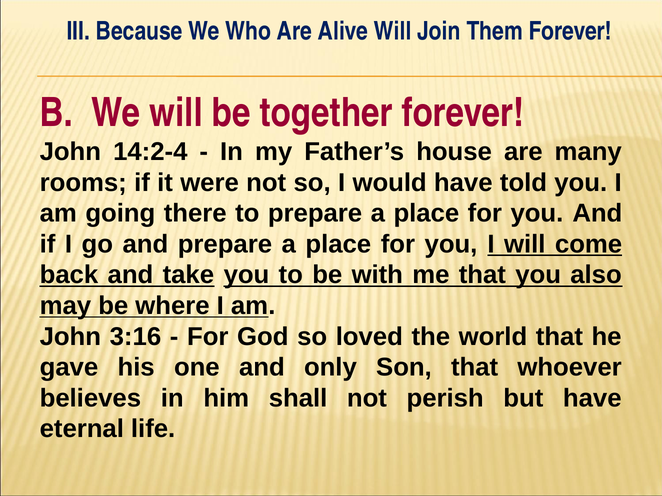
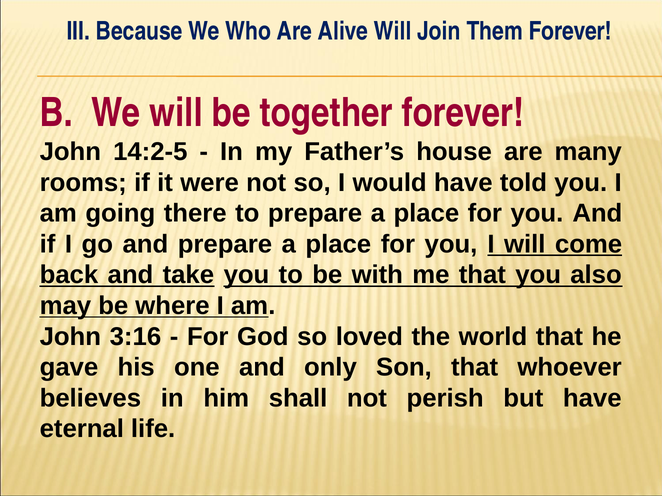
14:2-4: 14:2-4 -> 14:2-5
